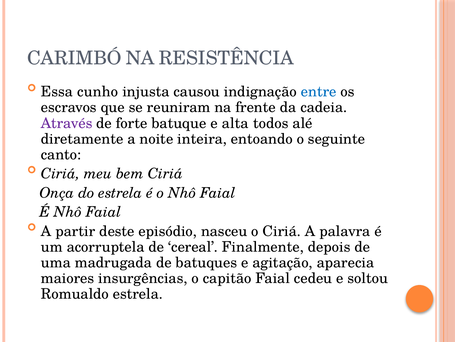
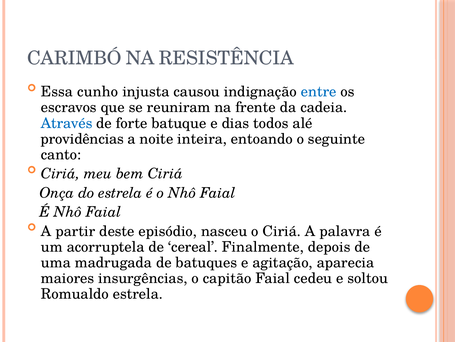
Através colour: purple -> blue
alta: alta -> dias
diretamente: diretamente -> providências
